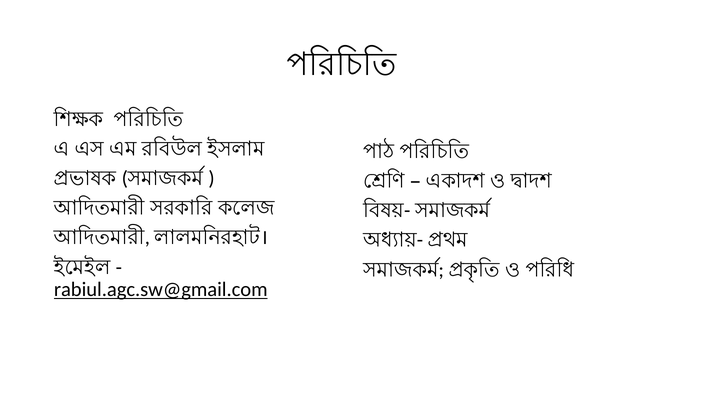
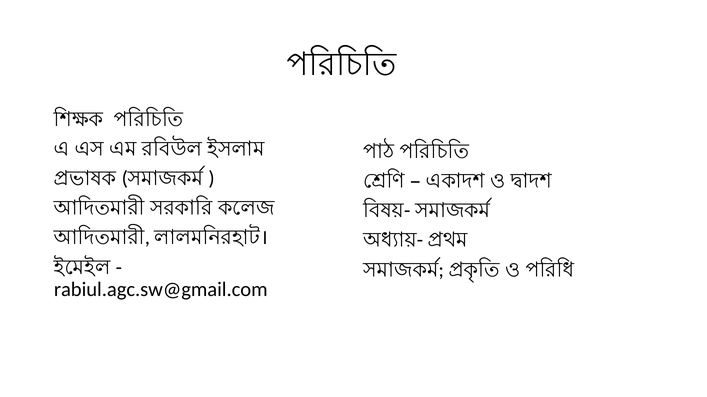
rabiul.agc.sw@gmail.com underline: present -> none
